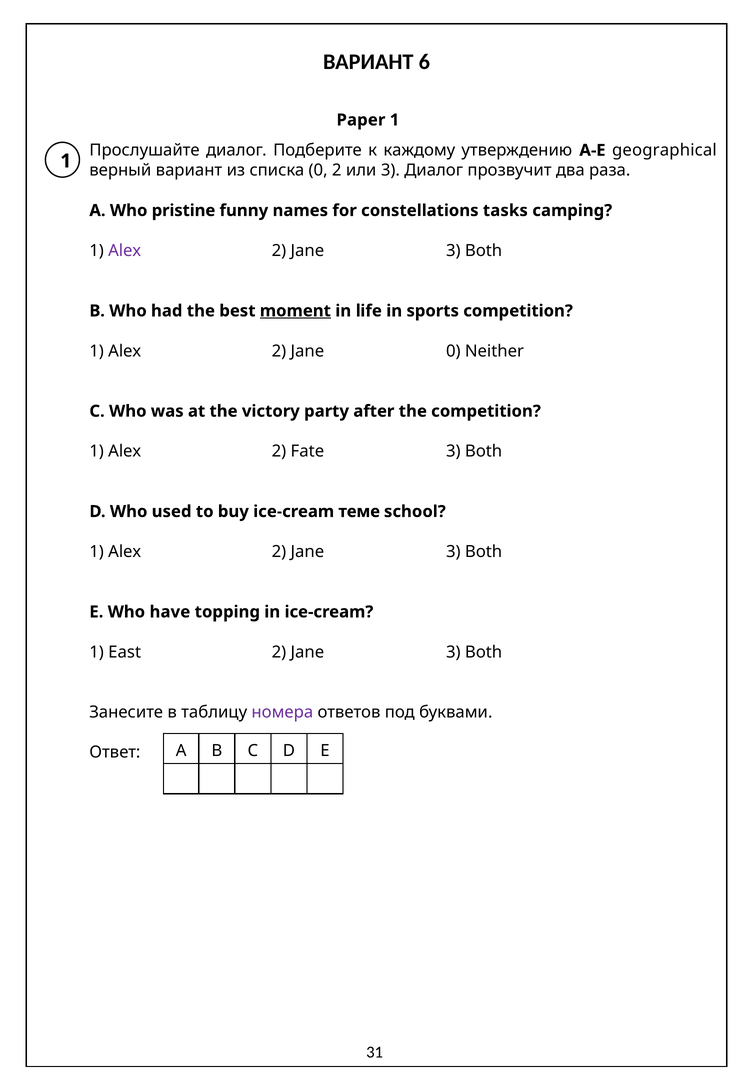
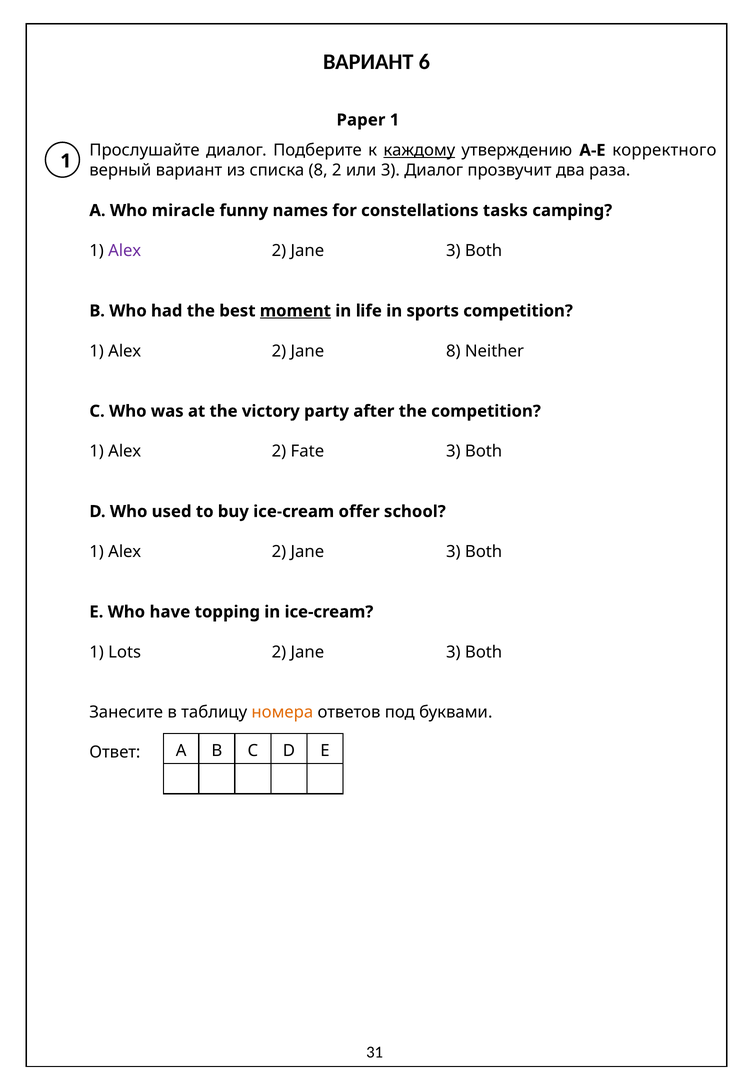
каждому underline: none -> present
geographical: geographical -> корректного
списка 0: 0 -> 8
pristine: pristine -> miracle
Jane 0: 0 -> 8
теме: теме -> offer
East: East -> Lots
номера colour: purple -> orange
